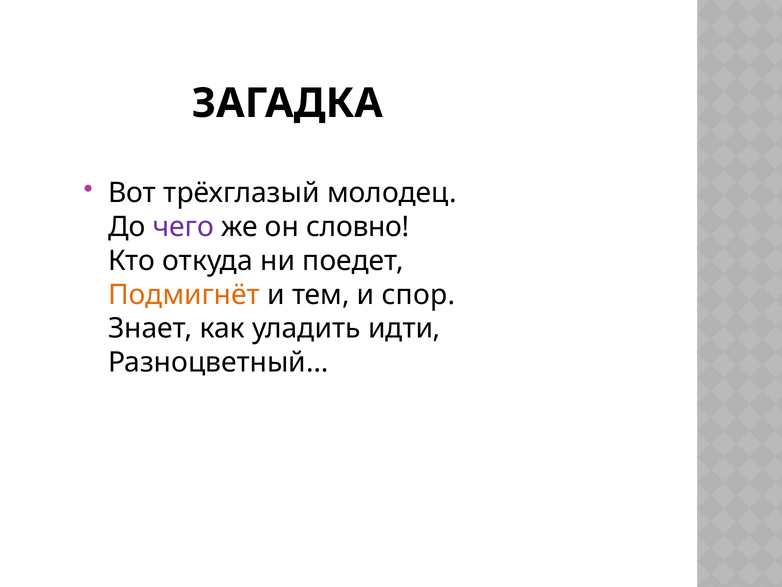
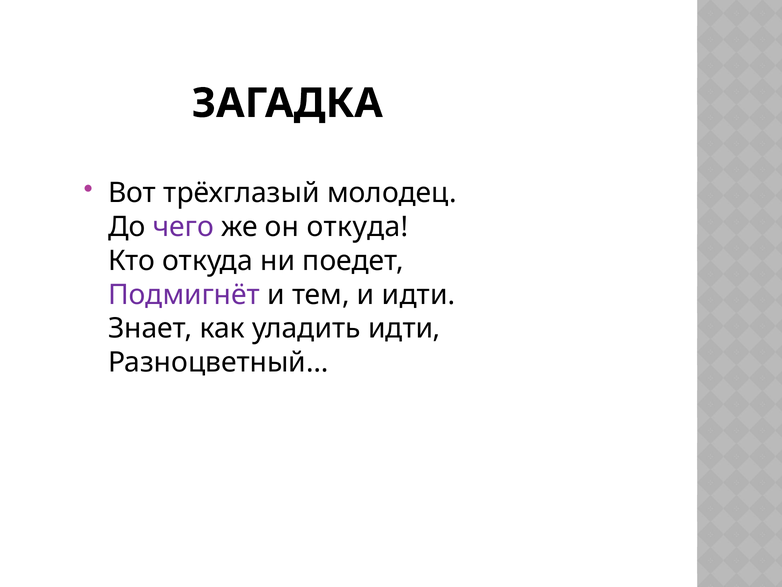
он словно: словно -> откуда
Подмигнёт colour: orange -> purple
и спор: спор -> идти
